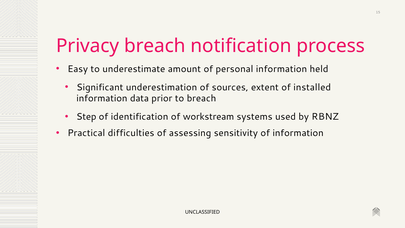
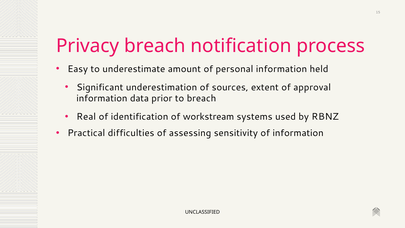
installed: installed -> approval
Step: Step -> Real
